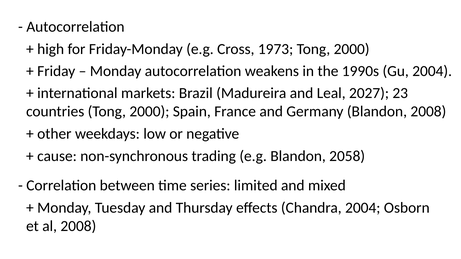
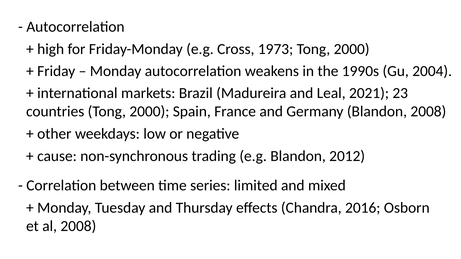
2027: 2027 -> 2021
2058: 2058 -> 2012
Chandra 2004: 2004 -> 2016
